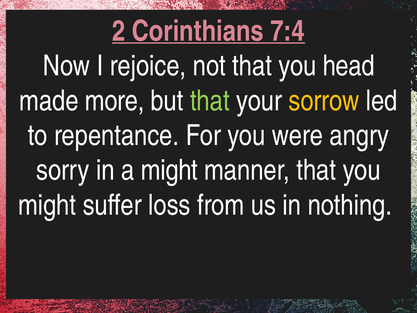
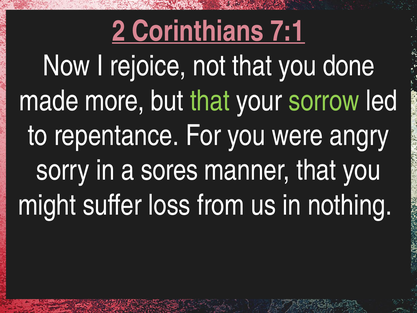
7:4: 7:4 -> 7:1
head: head -> done
sorrow colour: yellow -> light green
a might: might -> sores
